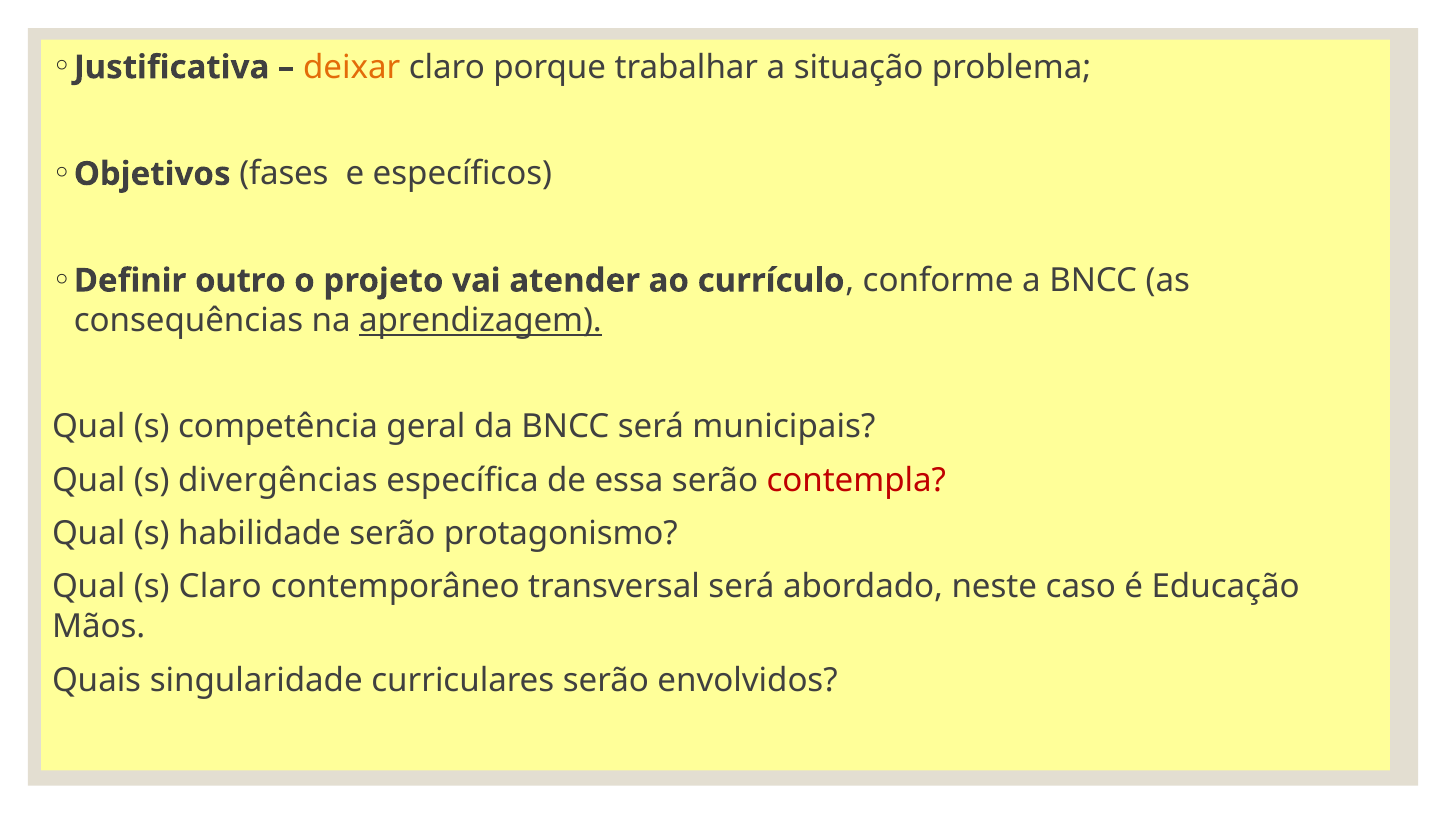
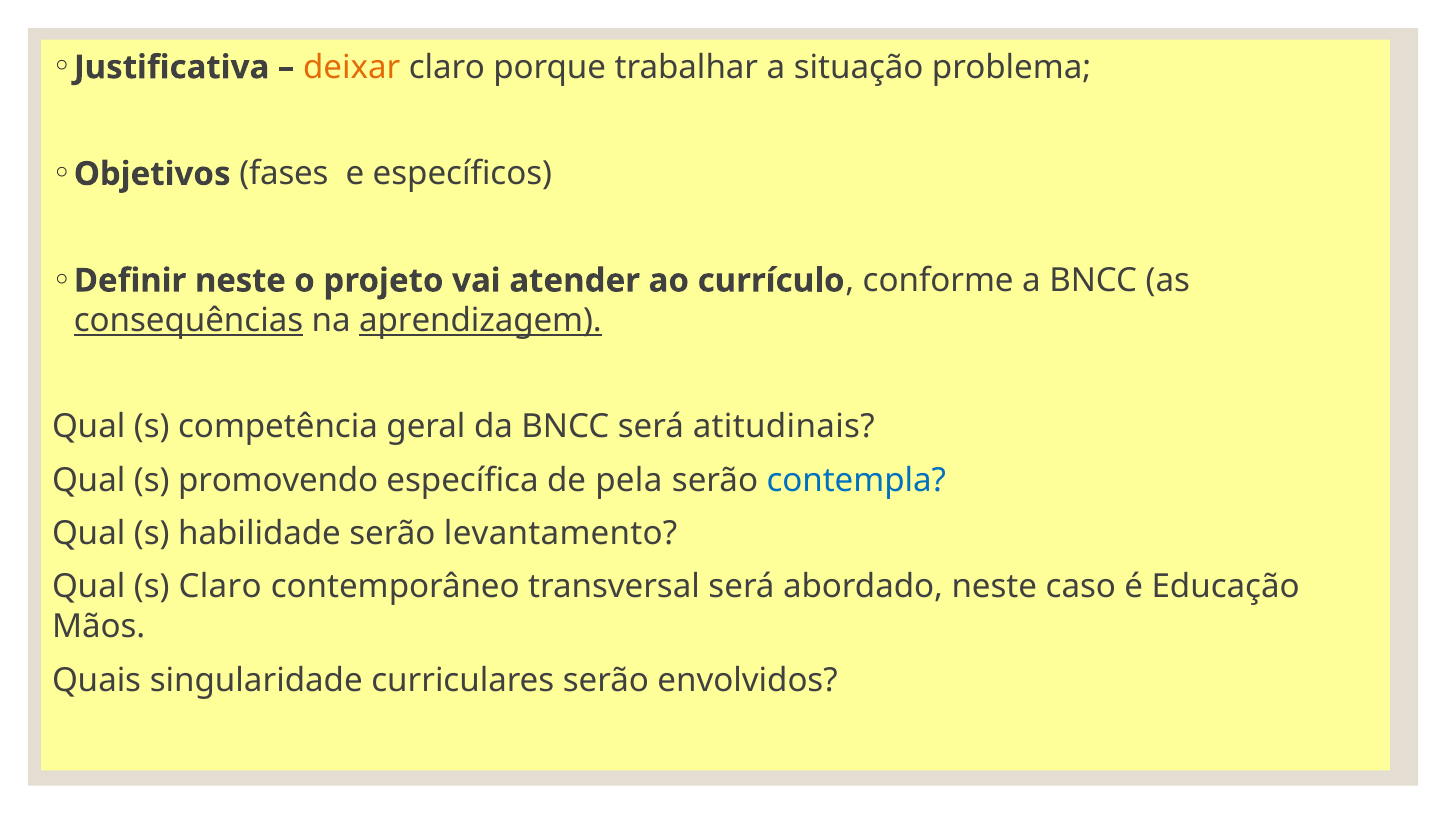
Definir outro: outro -> neste
consequências underline: none -> present
municipais: municipais -> atitudinais
divergências: divergências -> promovendo
essa: essa -> pela
contempla colour: red -> blue
protagonismo: protagonismo -> levantamento
